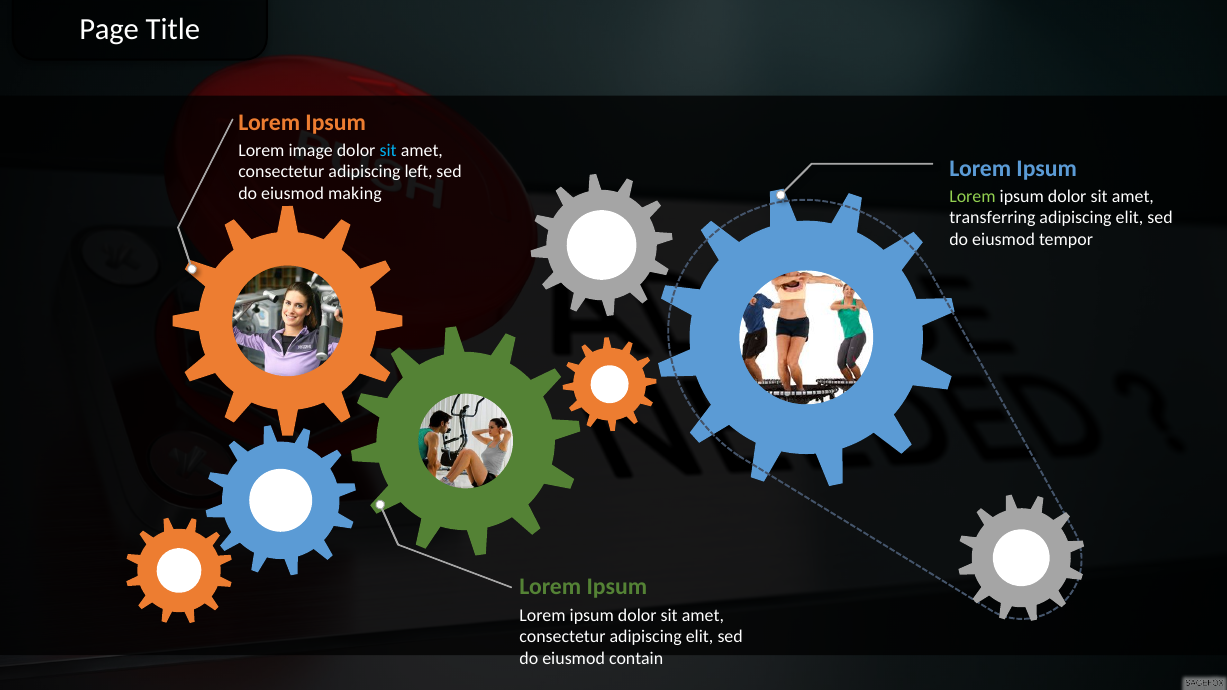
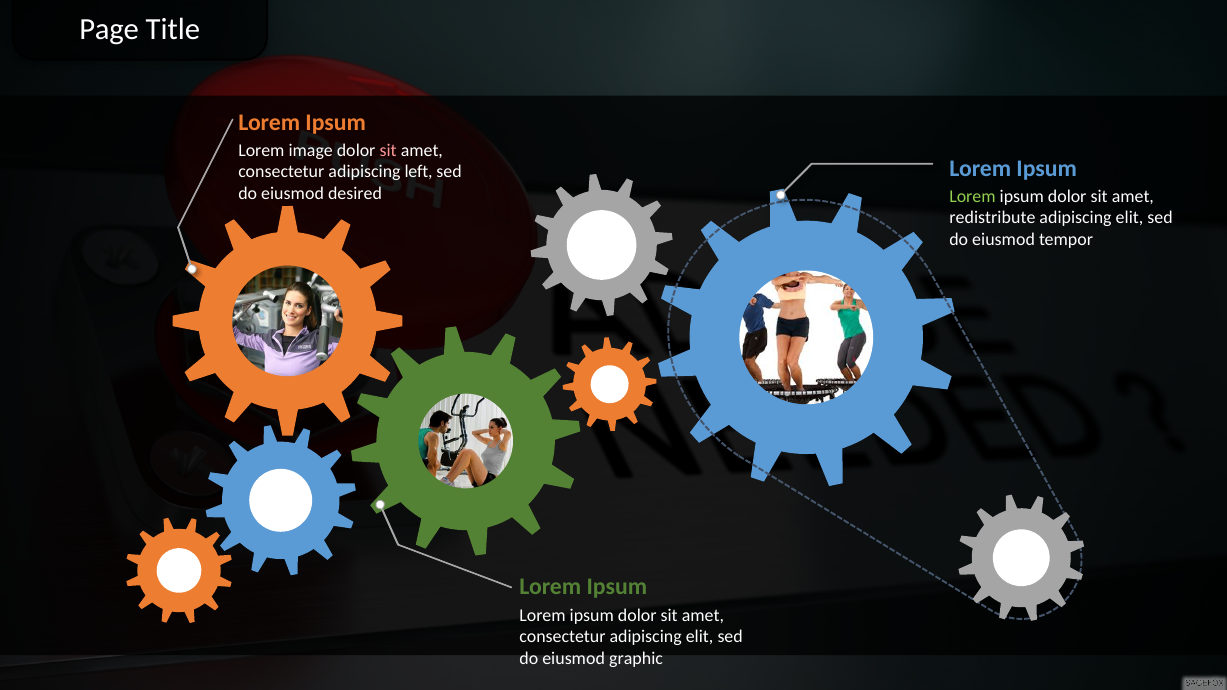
sit at (388, 151) colour: light blue -> pink
making: making -> desired
transferring: transferring -> redistribute
contain: contain -> graphic
